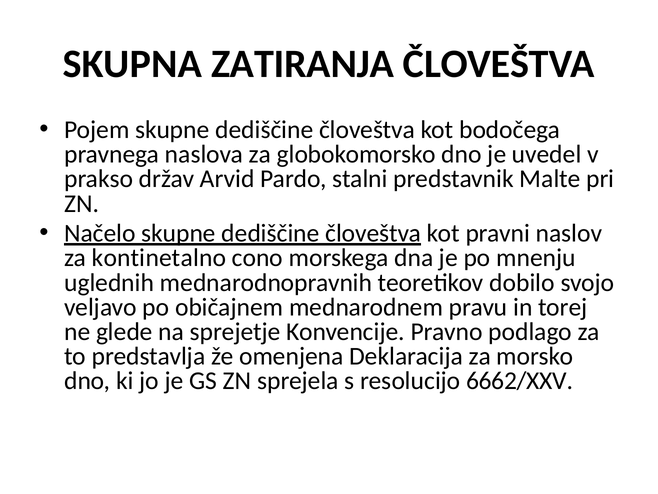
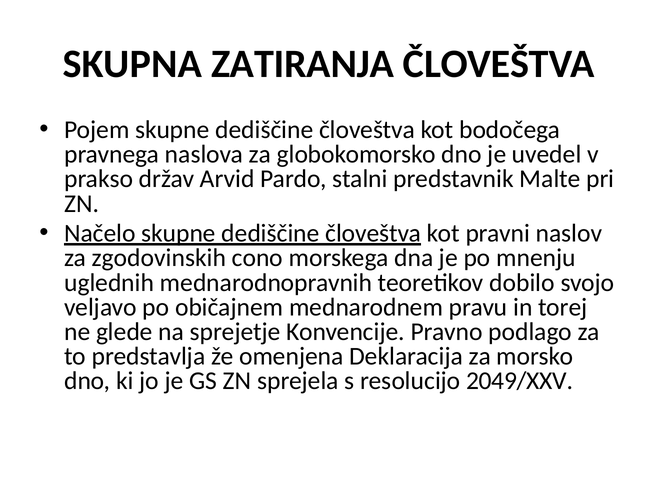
kontinetalno: kontinetalno -> zgodovinskih
6662/XXV: 6662/XXV -> 2049/XXV
